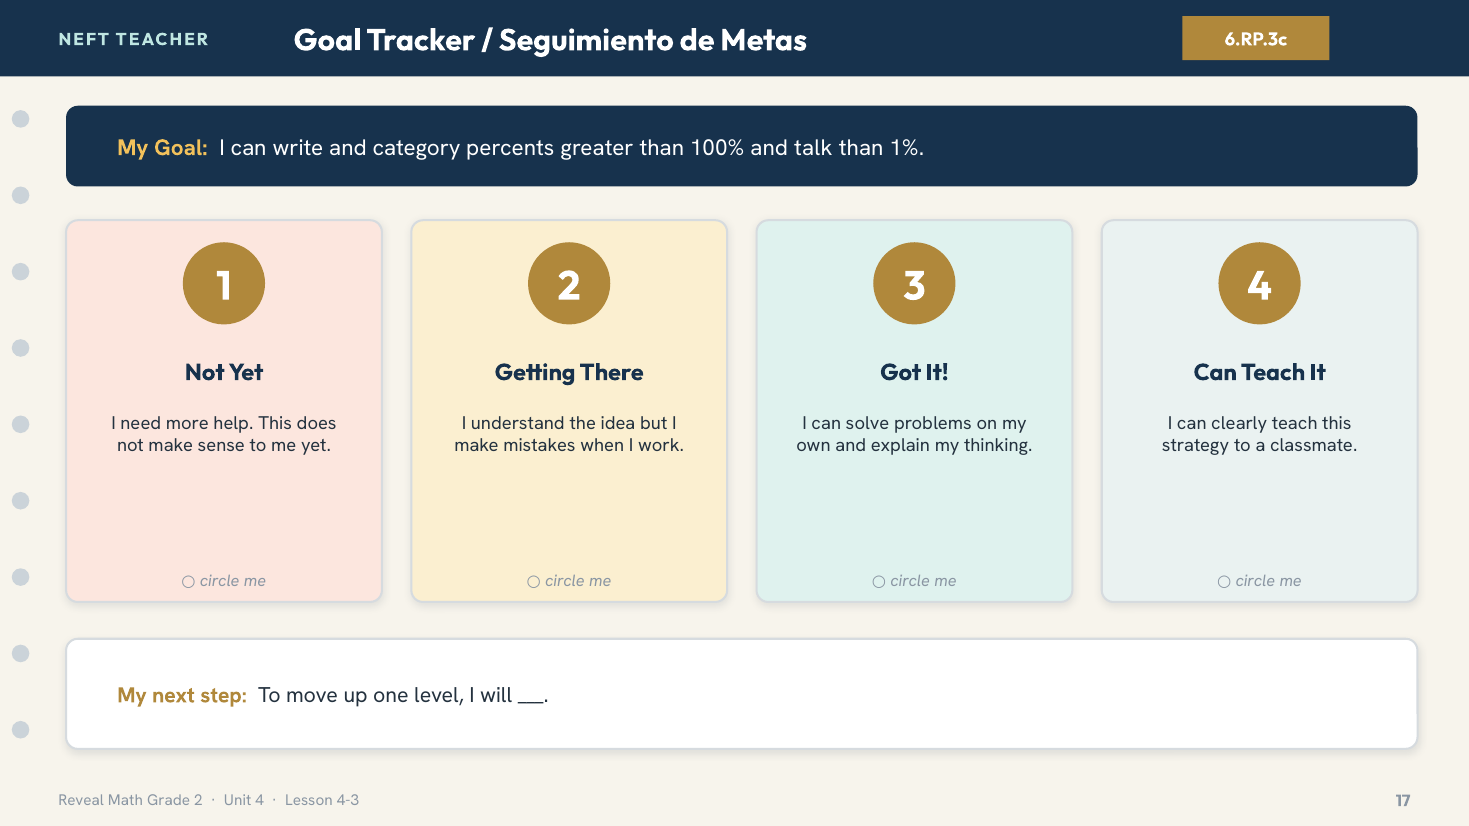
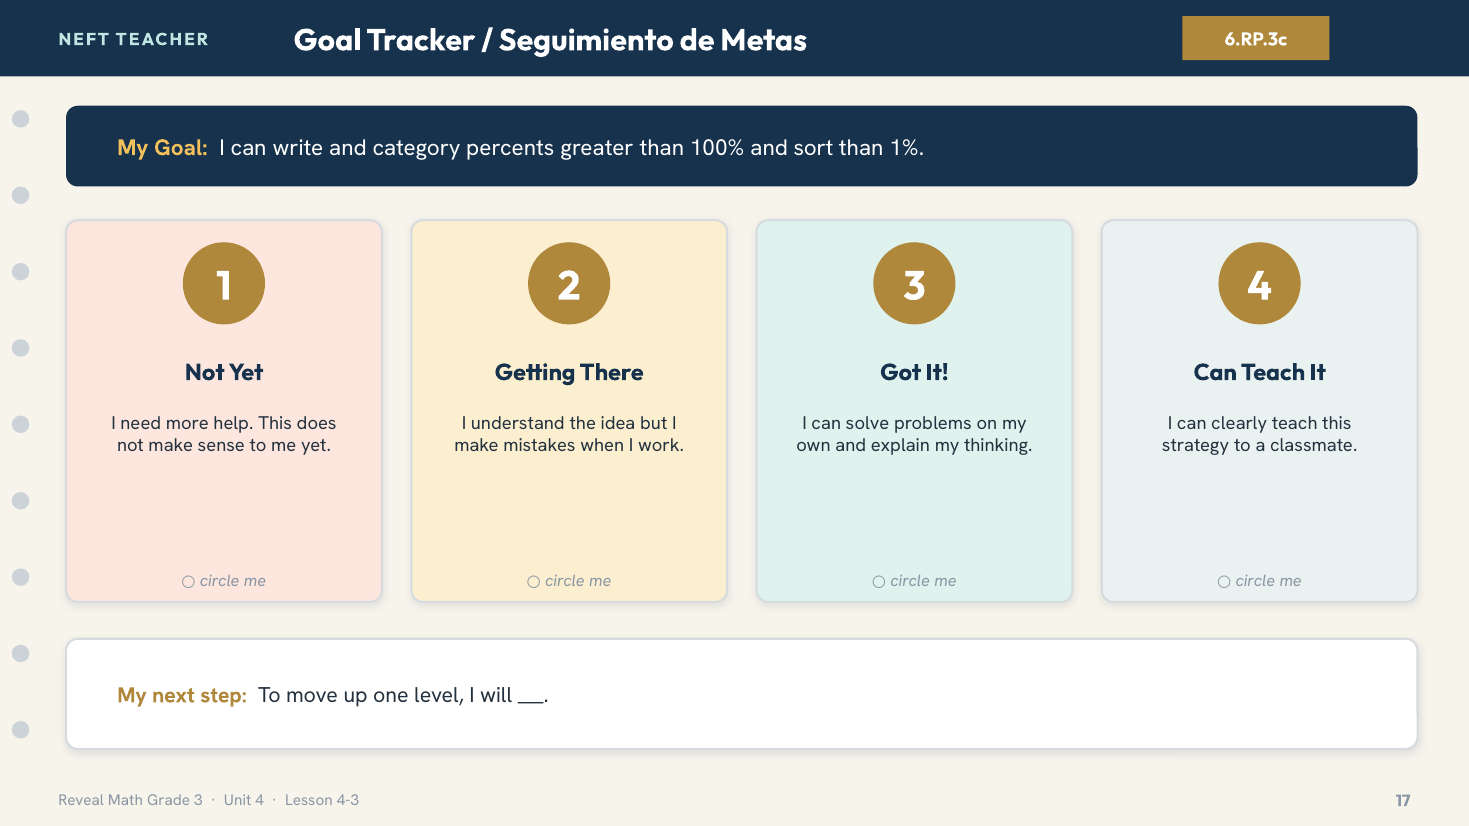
talk: talk -> sort
Grade 2: 2 -> 3
